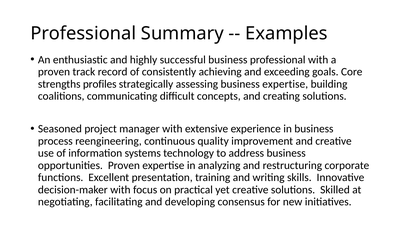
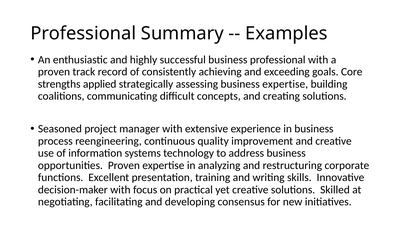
profiles: profiles -> applied
